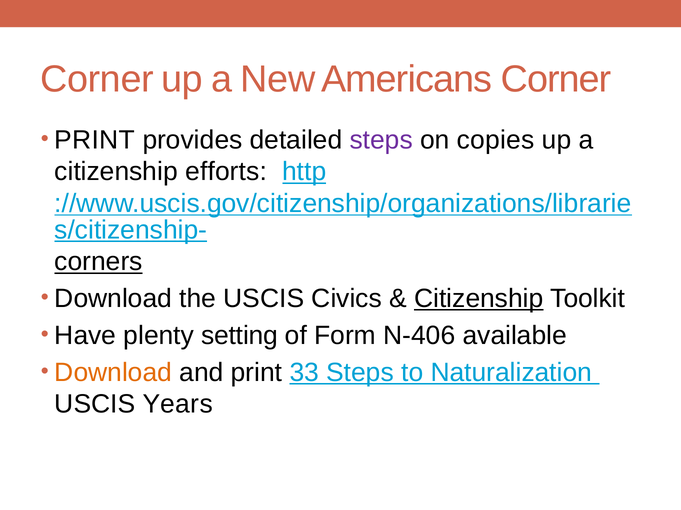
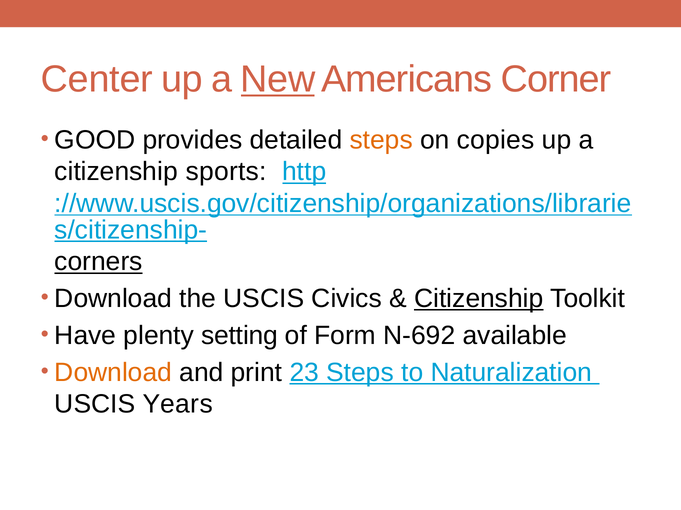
Corner at (97, 79): Corner -> Center
New underline: none -> present
PRINT at (95, 140): PRINT -> GOOD
steps at (381, 140) colour: purple -> orange
efforts: efforts -> sports
N-406: N-406 -> N-692
33: 33 -> 23
